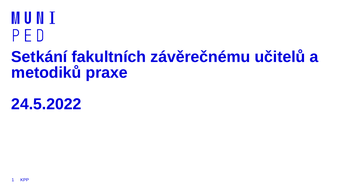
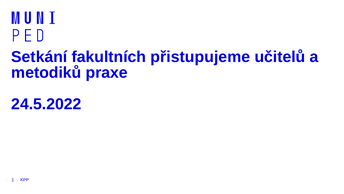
závěrečnému: závěrečnému -> přistupujeme
